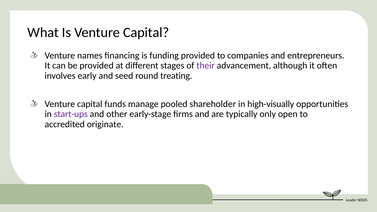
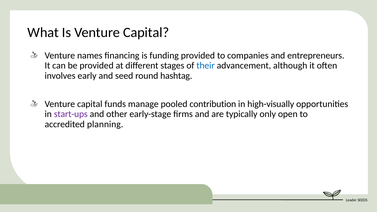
their colour: purple -> blue
treating: treating -> hashtag
shareholder: shareholder -> contribution
originate: originate -> planning
